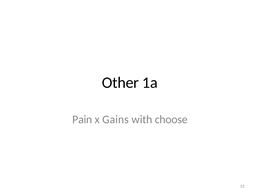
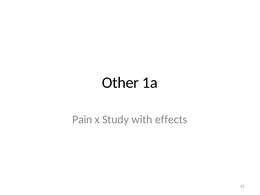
Gains: Gains -> Study
choose: choose -> effects
